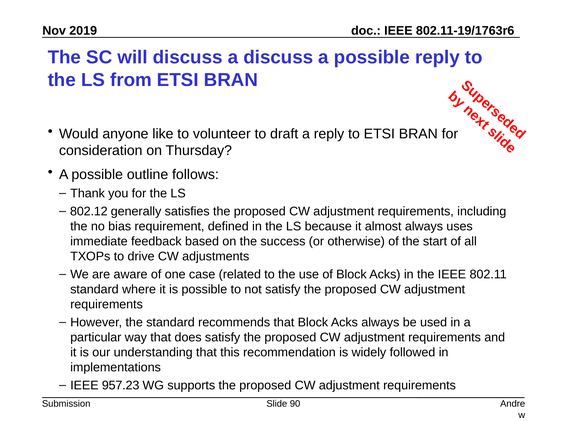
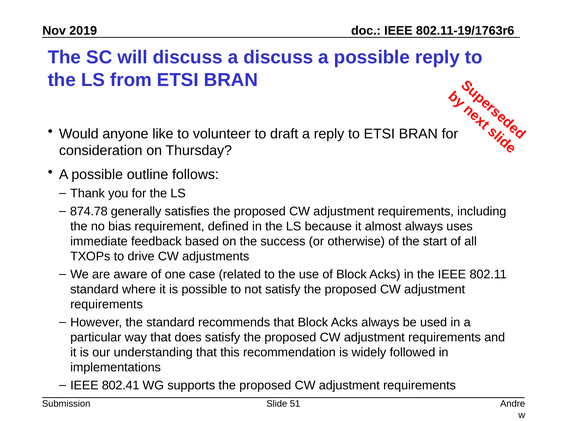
802.12: 802.12 -> 874.78
957.23: 957.23 -> 802.41
90: 90 -> 51
